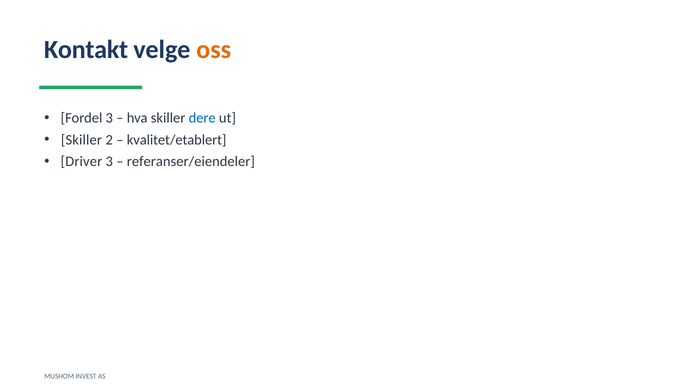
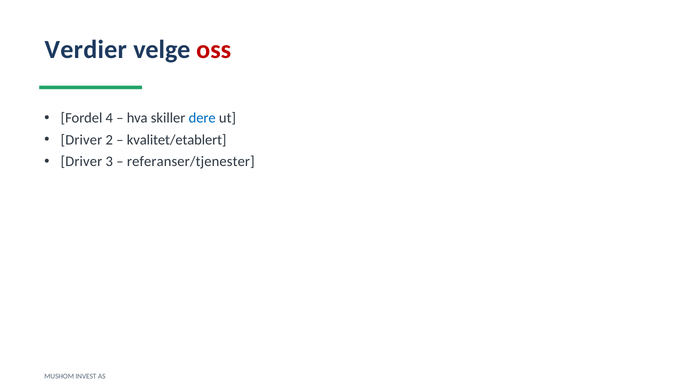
Kontakt: Kontakt -> Verdier
oss colour: orange -> red
Fordel 3: 3 -> 4
Skiller at (81, 140): Skiller -> Driver
referanser/eiendeler: referanser/eiendeler -> referanser/tjenester
